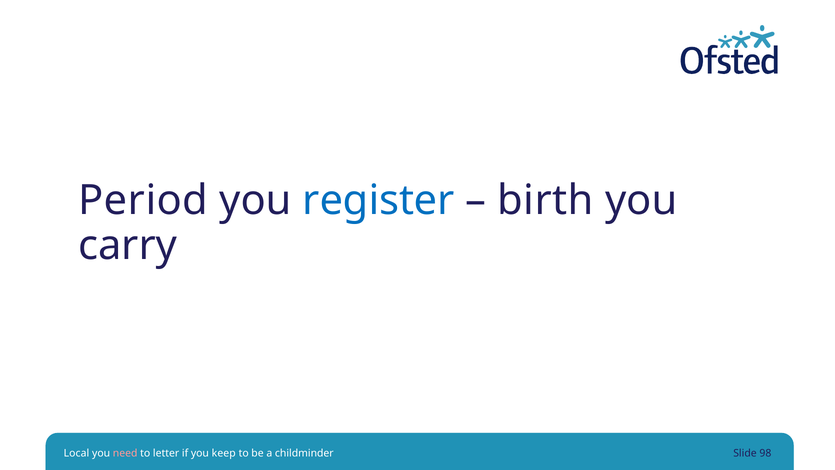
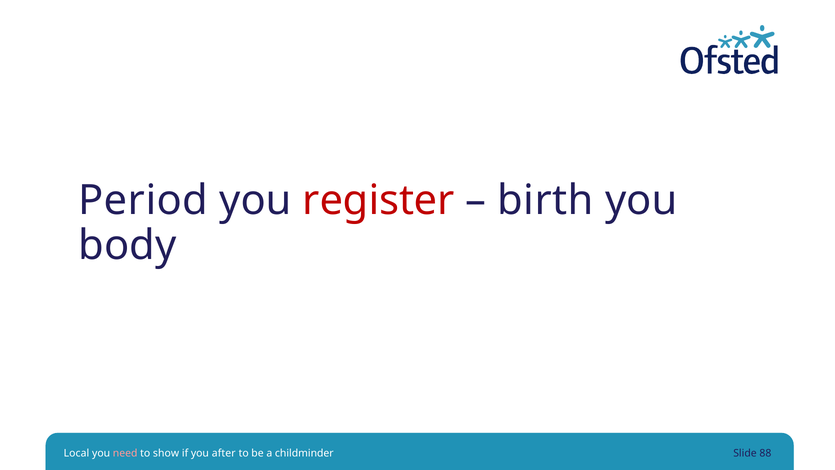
register colour: blue -> red
carry: carry -> body
letter: letter -> show
keep: keep -> after
98: 98 -> 88
